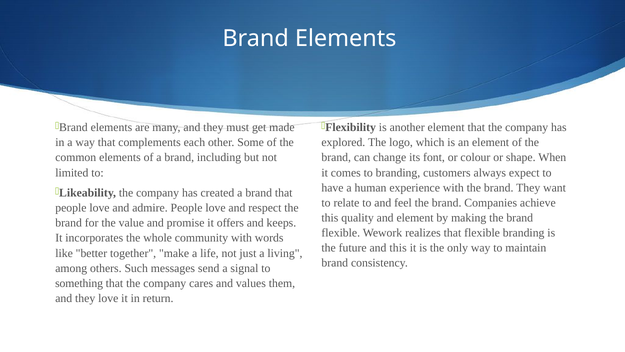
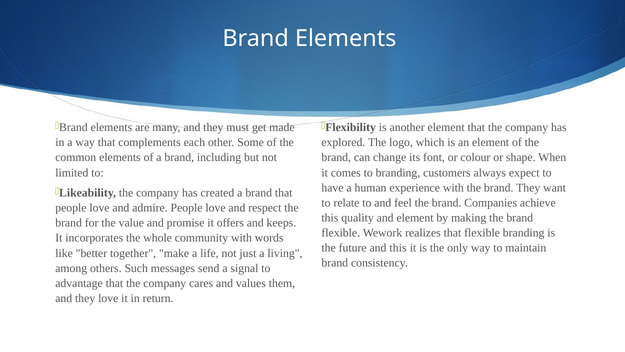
something: something -> advantage
